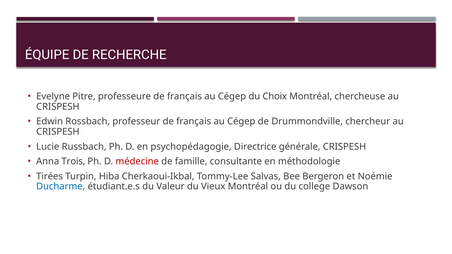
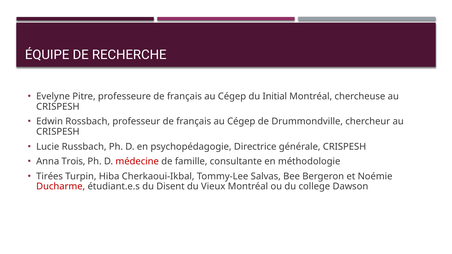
Choix: Choix -> Initial
Ducharme colour: blue -> red
Valeur: Valeur -> Disent
